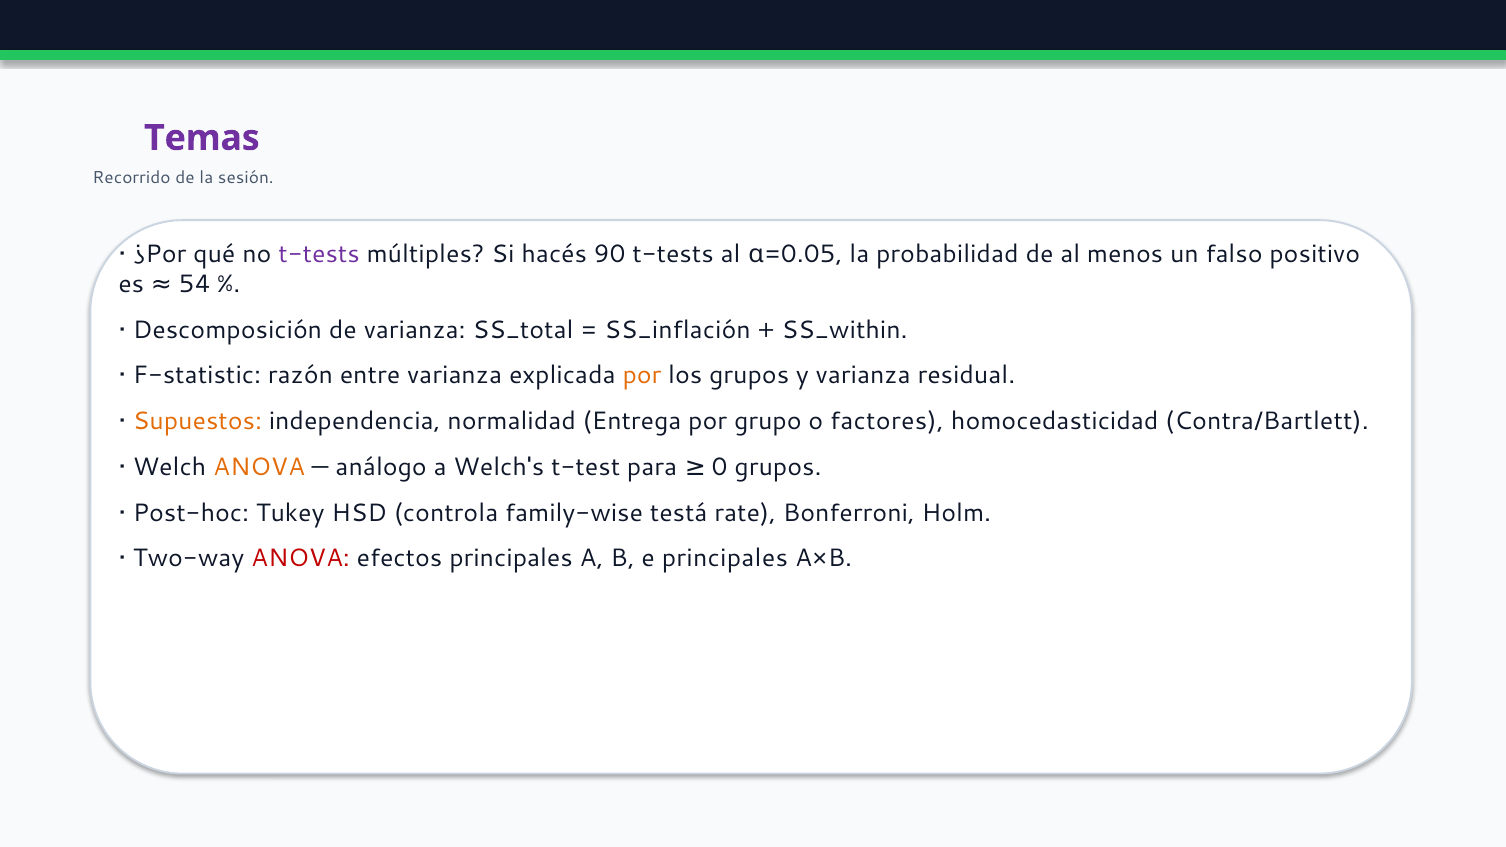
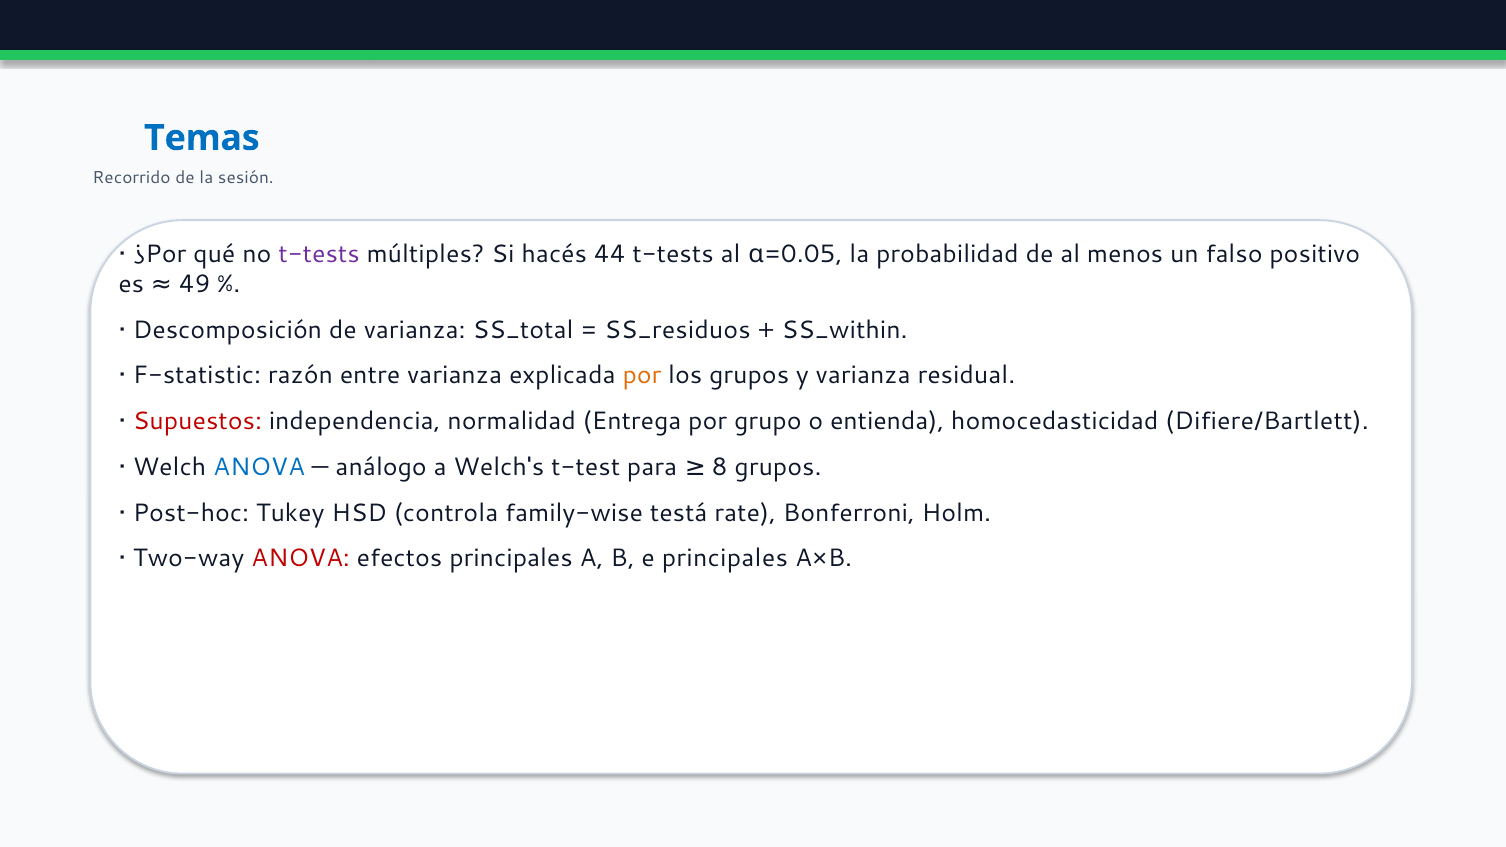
Temas colour: purple -> blue
90: 90 -> 44
54: 54 -> 49
SS_inflación: SS_inflación -> SS_residuos
Supuestos colour: orange -> red
factores: factores -> entienda
Contra/Bartlett: Contra/Bartlett -> Difiere/Bartlett
ANOVA at (259, 467) colour: orange -> blue
0: 0 -> 8
